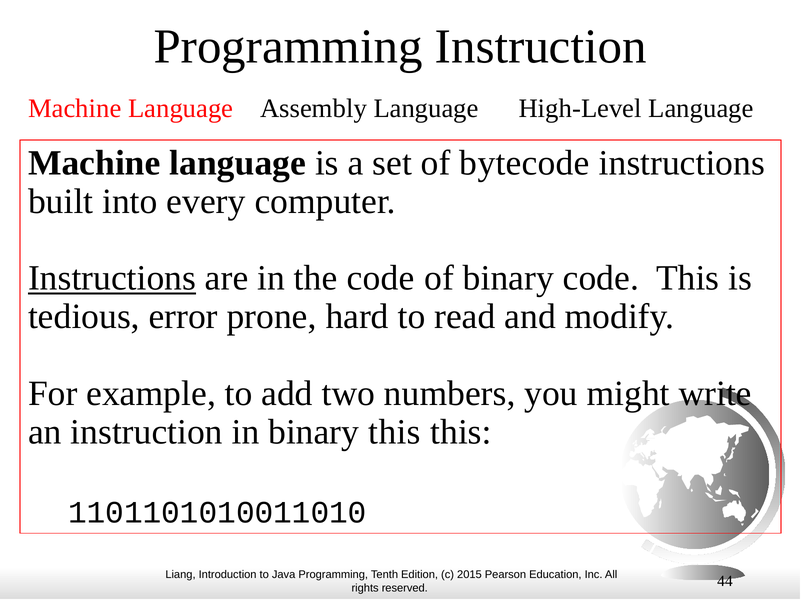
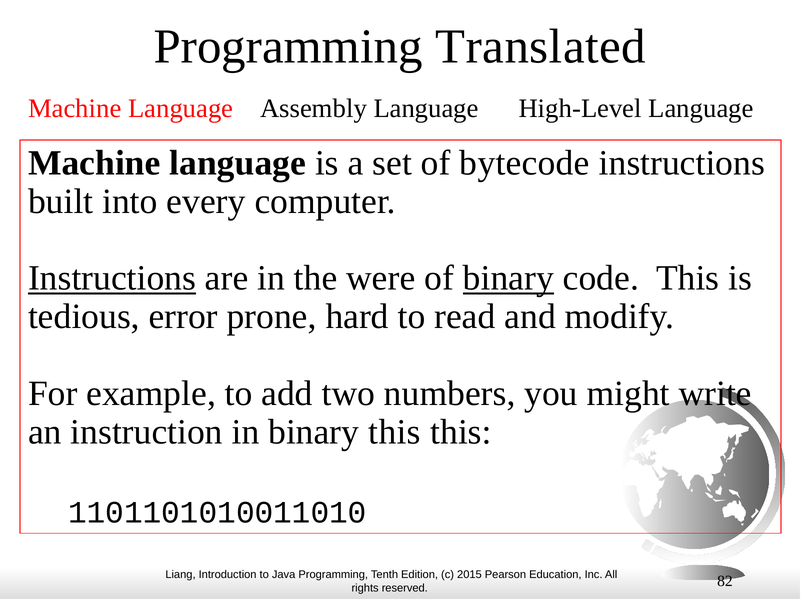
Programming Instruction: Instruction -> Translated
the code: code -> were
binary at (508, 279) underline: none -> present
44: 44 -> 82
